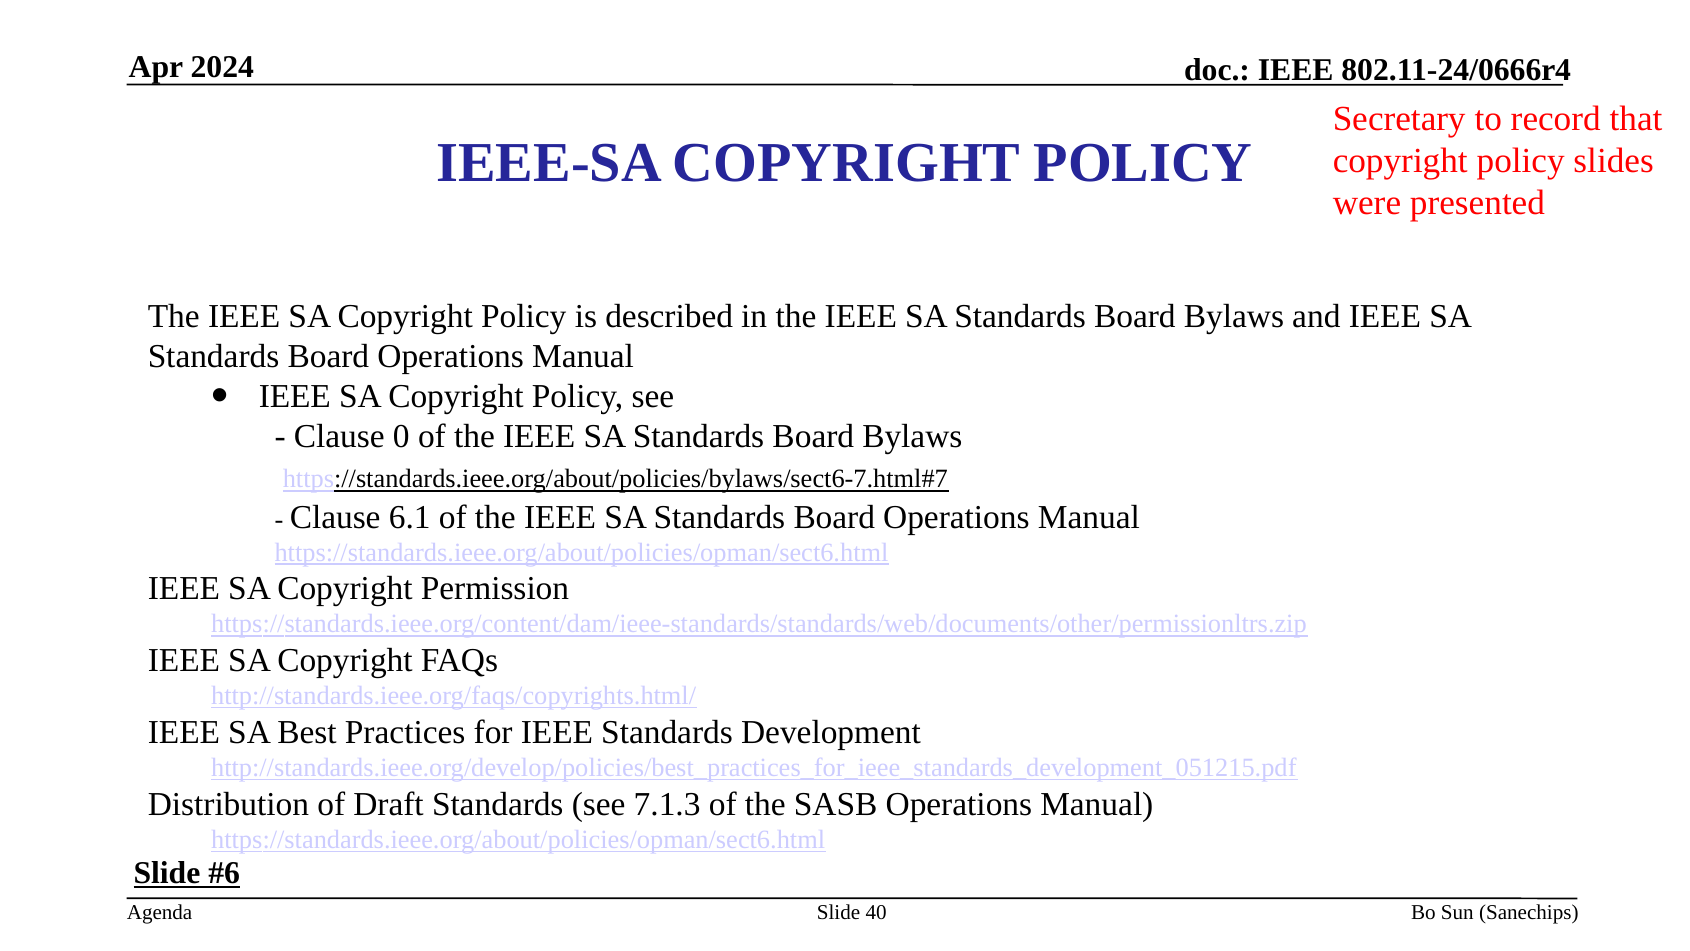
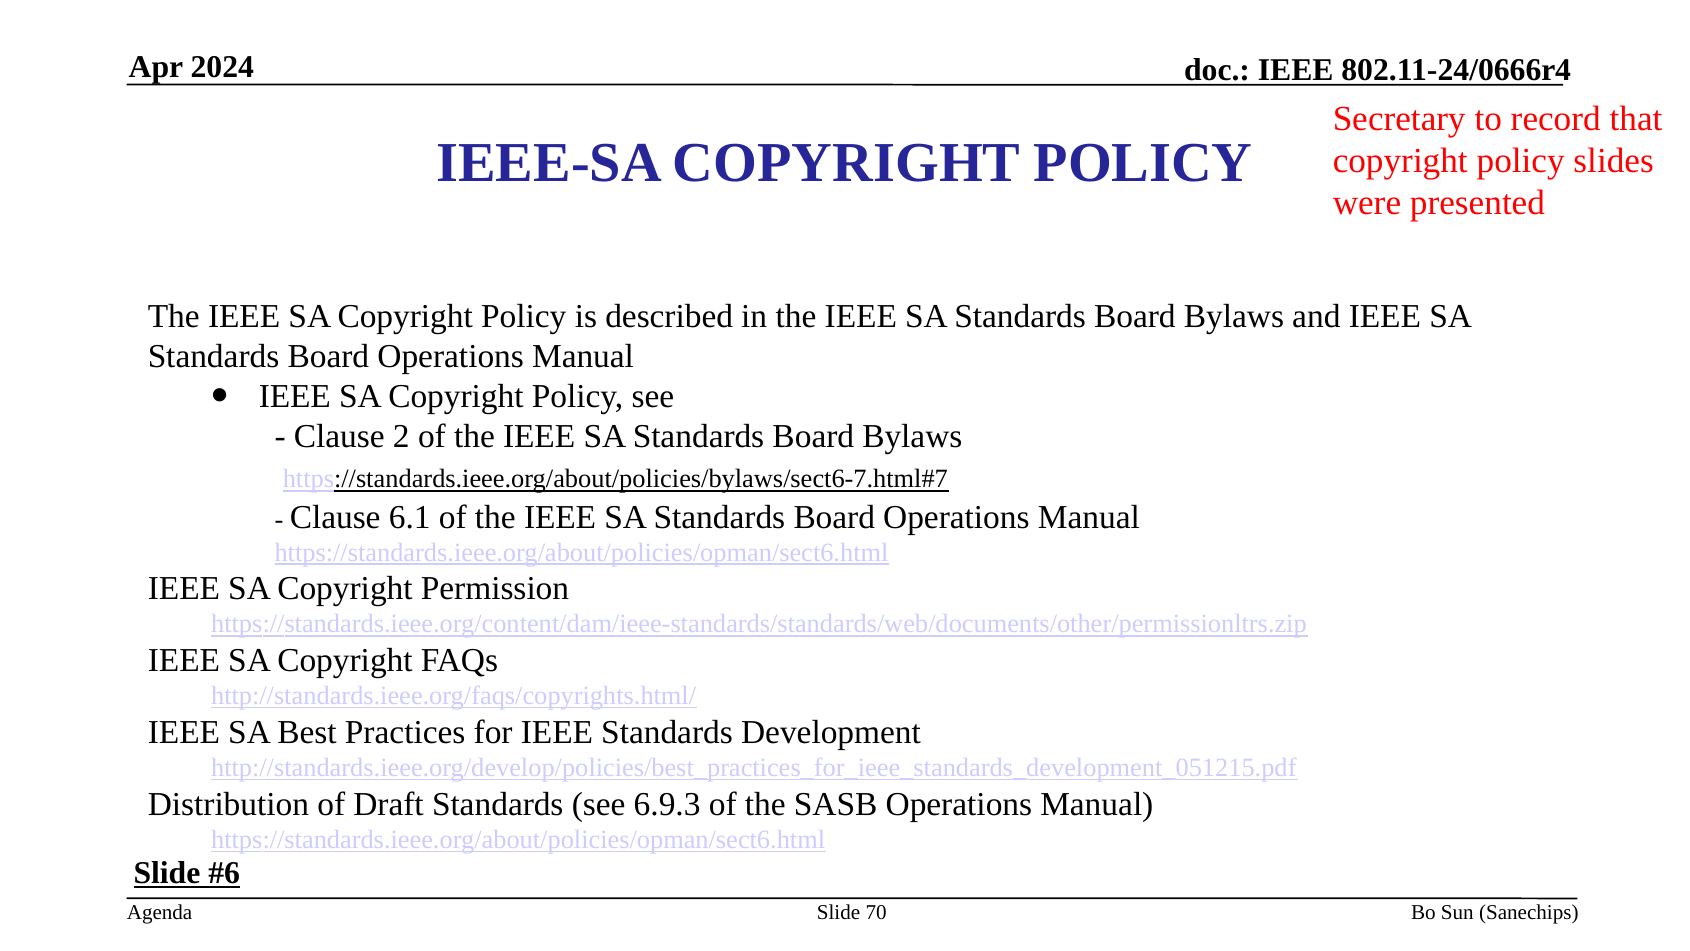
0: 0 -> 2
7.1.3: 7.1.3 -> 6.9.3
40: 40 -> 70
